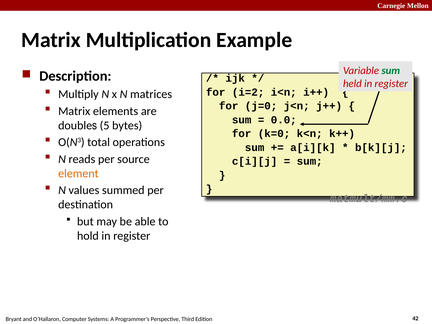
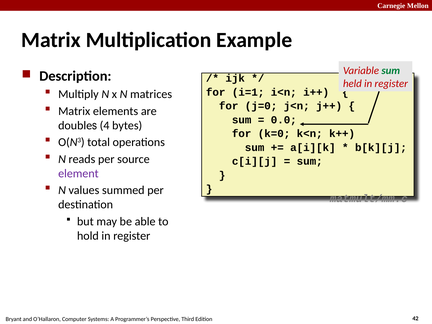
i=2: i=2 -> i=1
5: 5 -> 4
element colour: orange -> purple
